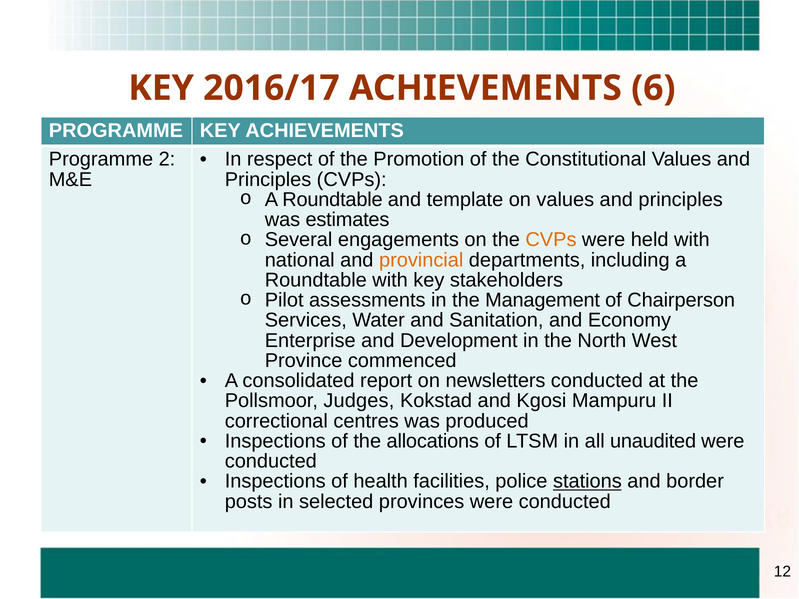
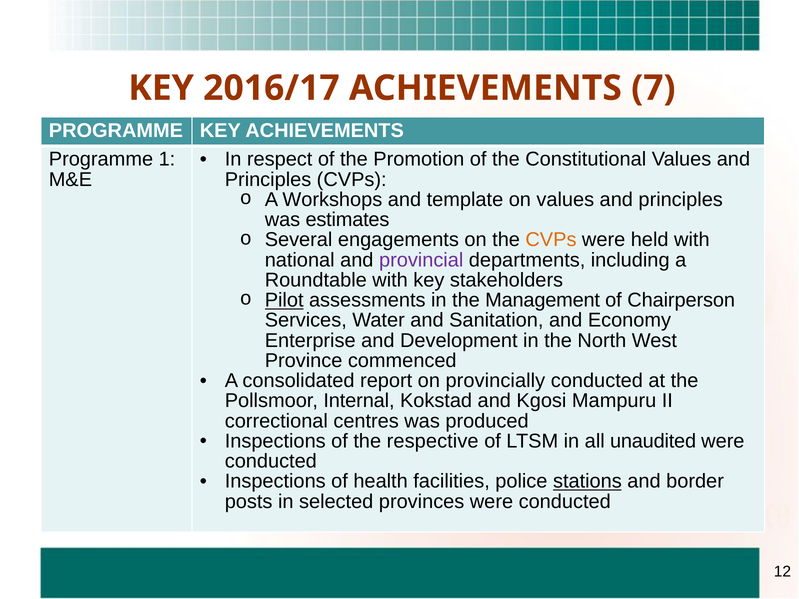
6: 6 -> 7
2: 2 -> 1
Roundtable at (332, 200): Roundtable -> Workshops
provincial colour: orange -> purple
Pilot underline: none -> present
newsletters: newsletters -> provincially
Judges: Judges -> Internal
allocations: allocations -> respective
